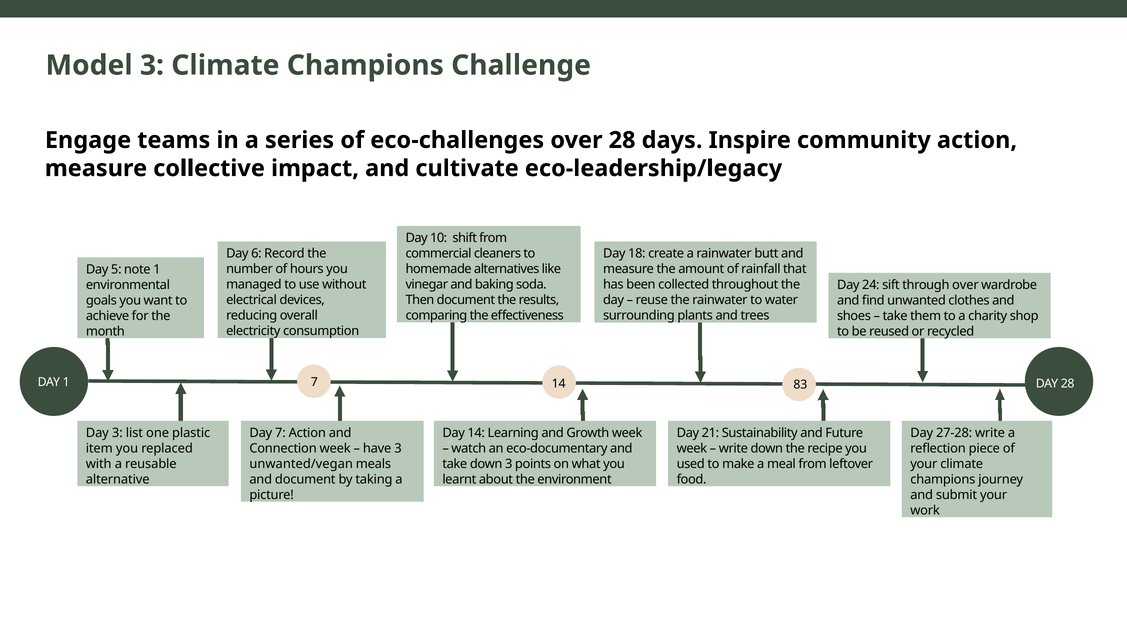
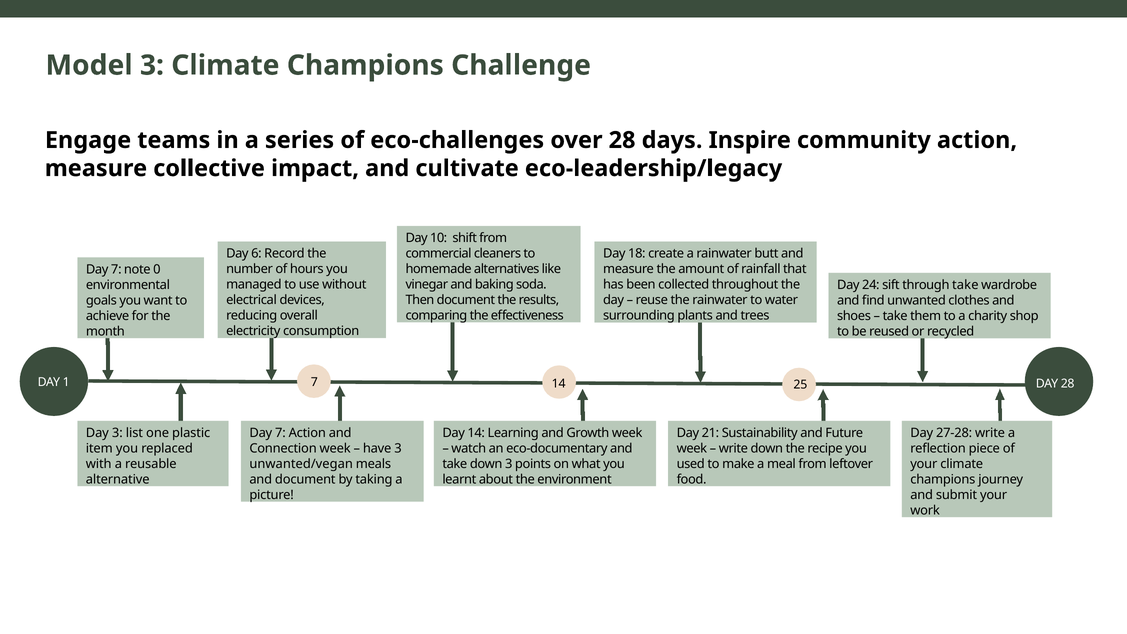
5 at (116, 269): 5 -> 7
note 1: 1 -> 0
through over: over -> take
83: 83 -> 25
